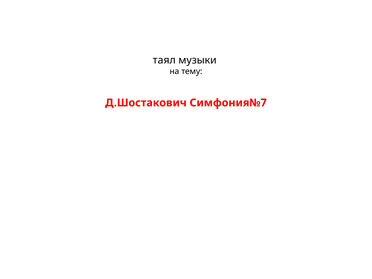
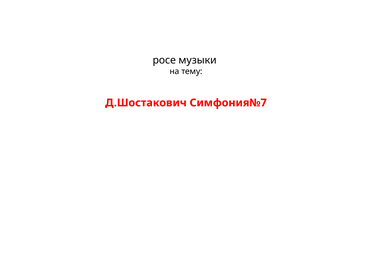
таял: таял -> росе
